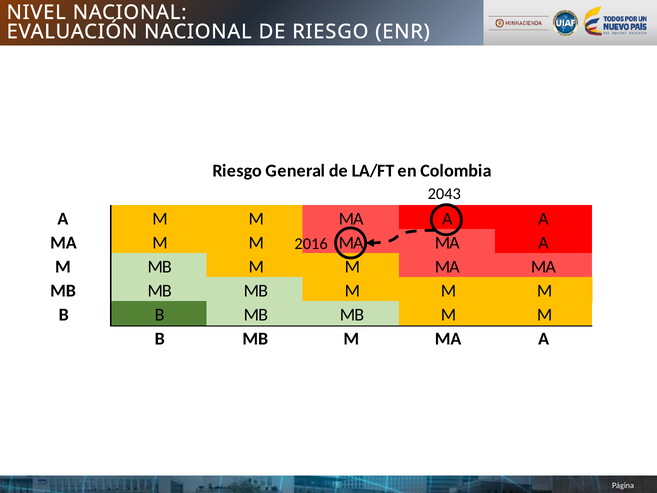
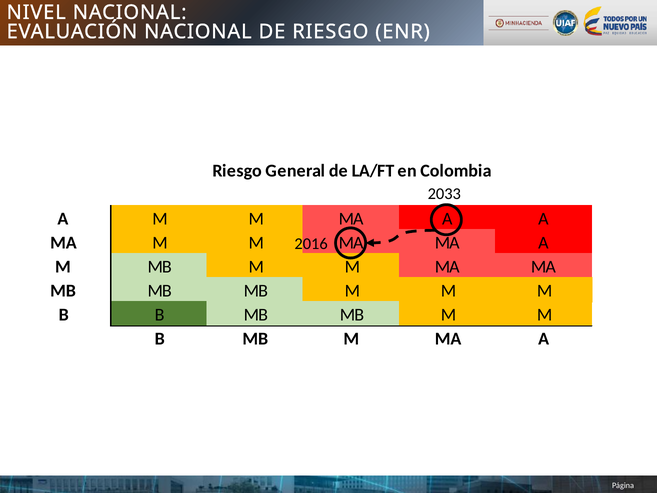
2043: 2043 -> 2033
